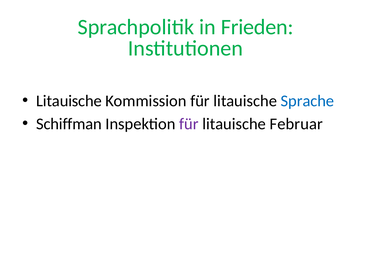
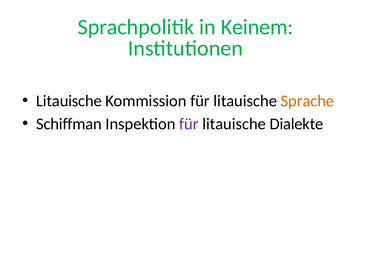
Frieden: Frieden -> Keinem
Sprache colour: blue -> orange
Februar: Februar -> Dialekte
